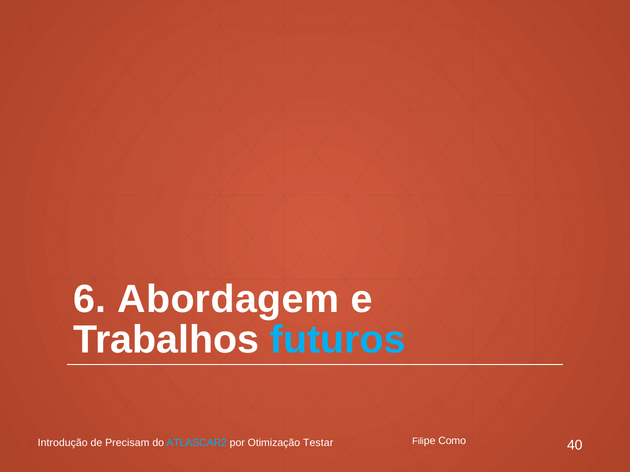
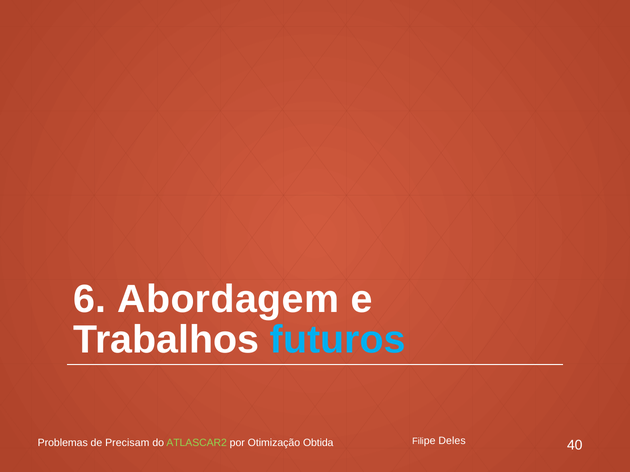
Introdução: Introdução -> Problemas
ATLASCAR2 colour: light blue -> light green
Testar: Testar -> Obtida
Como: Como -> Deles
